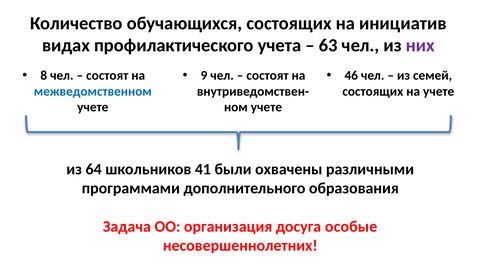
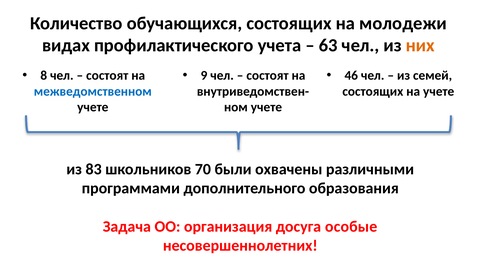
инициатив: инициатив -> молодежи
них colour: purple -> orange
64: 64 -> 83
41: 41 -> 70
